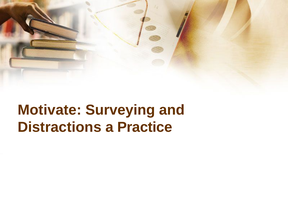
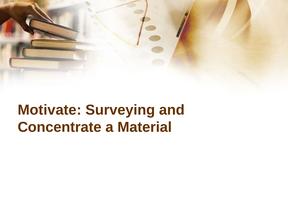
Distractions: Distractions -> Concentrate
Practice: Practice -> Material
